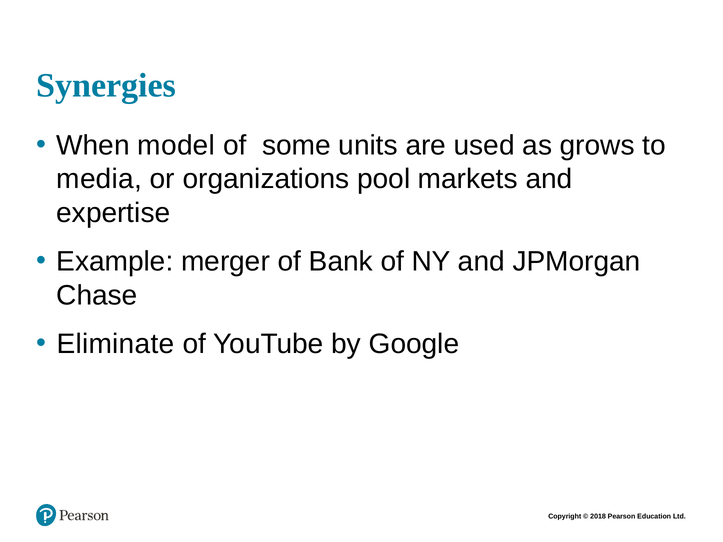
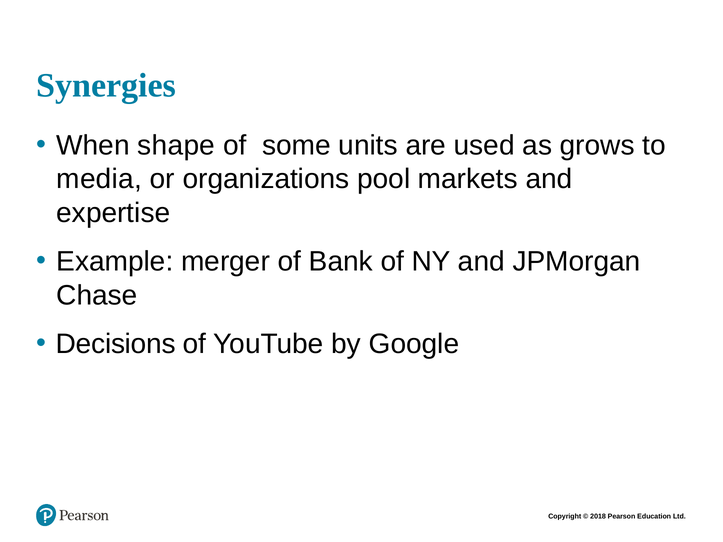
model: model -> shape
Eliminate: Eliminate -> Decisions
